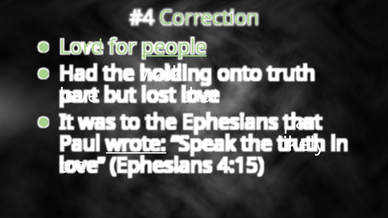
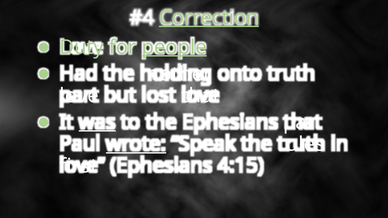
Correction underline: none -> present
Lord: Lord -> Duty
walking: walking -> mother
was underline: none -> present
likely: likely -> rules
tree: tree -> first
